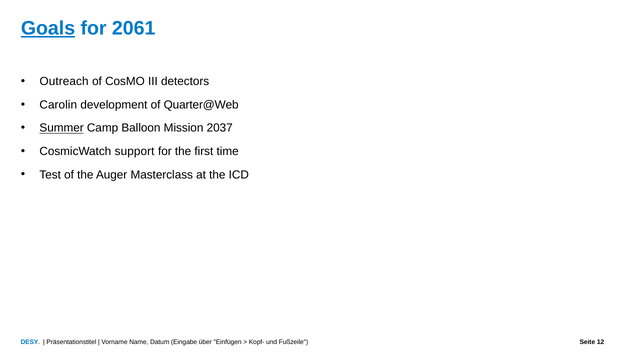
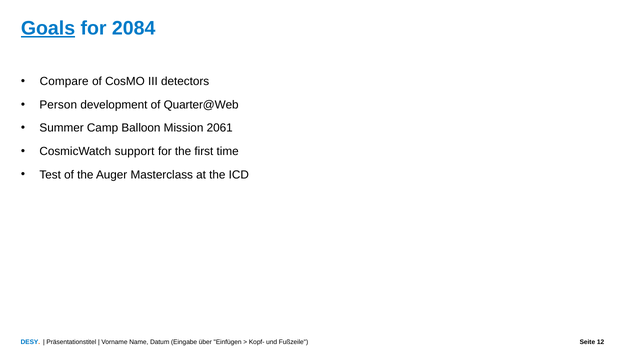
2061: 2061 -> 2084
Outreach: Outreach -> Compare
Carolin: Carolin -> Person
Summer underline: present -> none
2037: 2037 -> 2061
